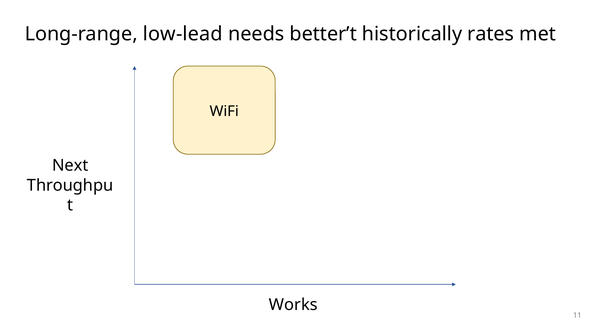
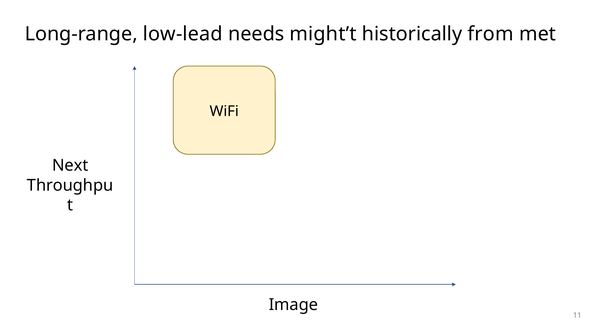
better’t: better’t -> might’t
rates: rates -> from
Works: Works -> Image
